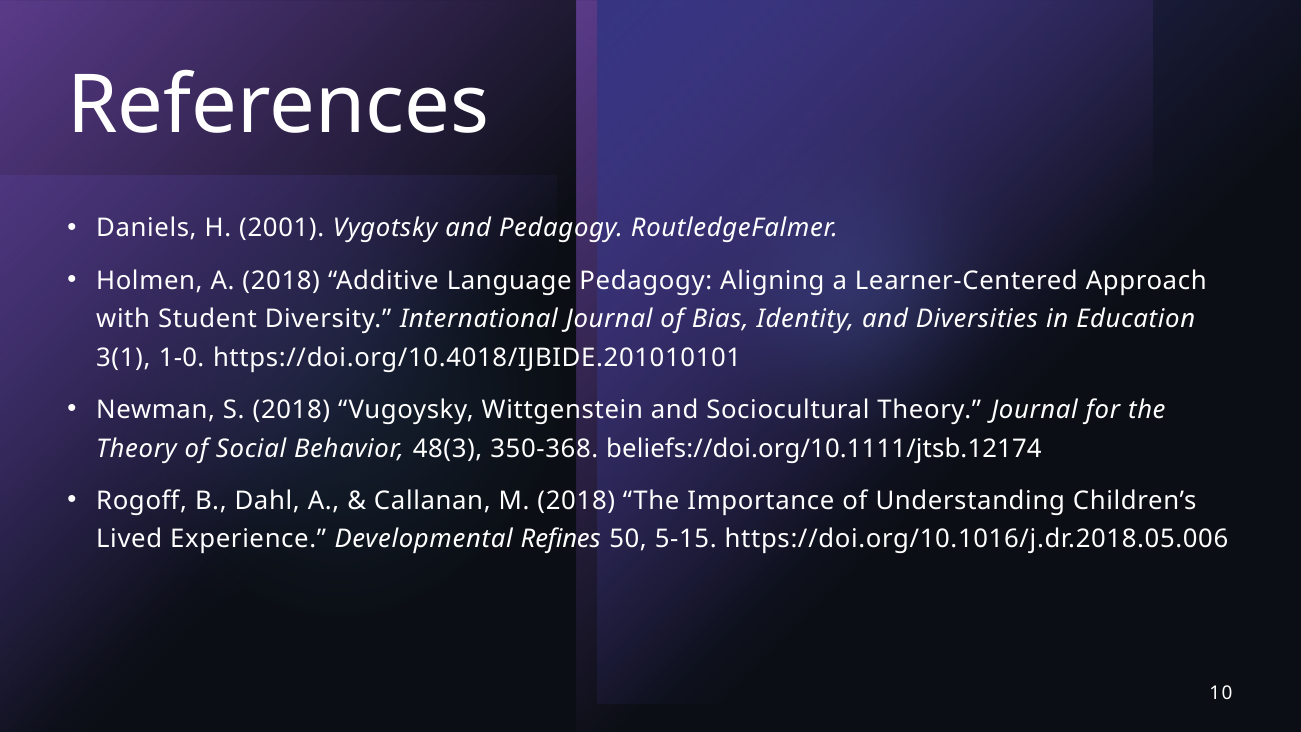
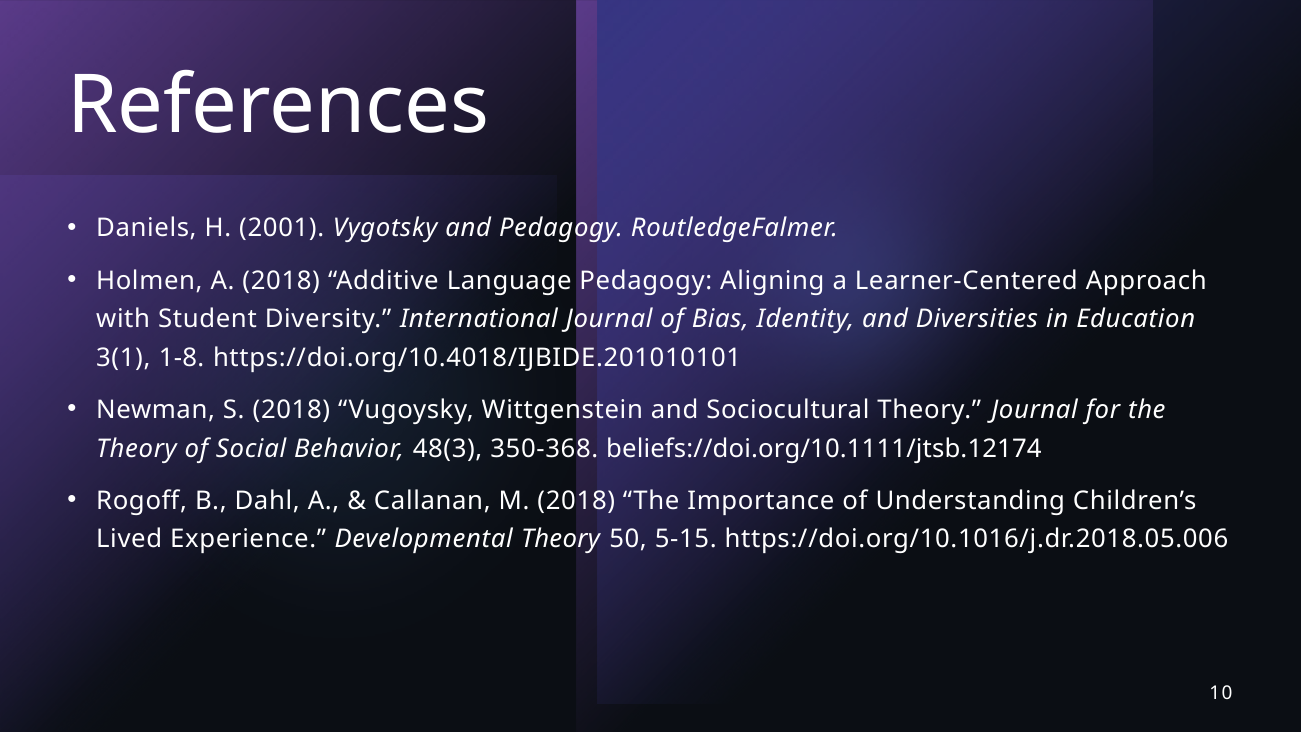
1-0: 1-0 -> 1-8
Developmental Refines: Refines -> Theory
